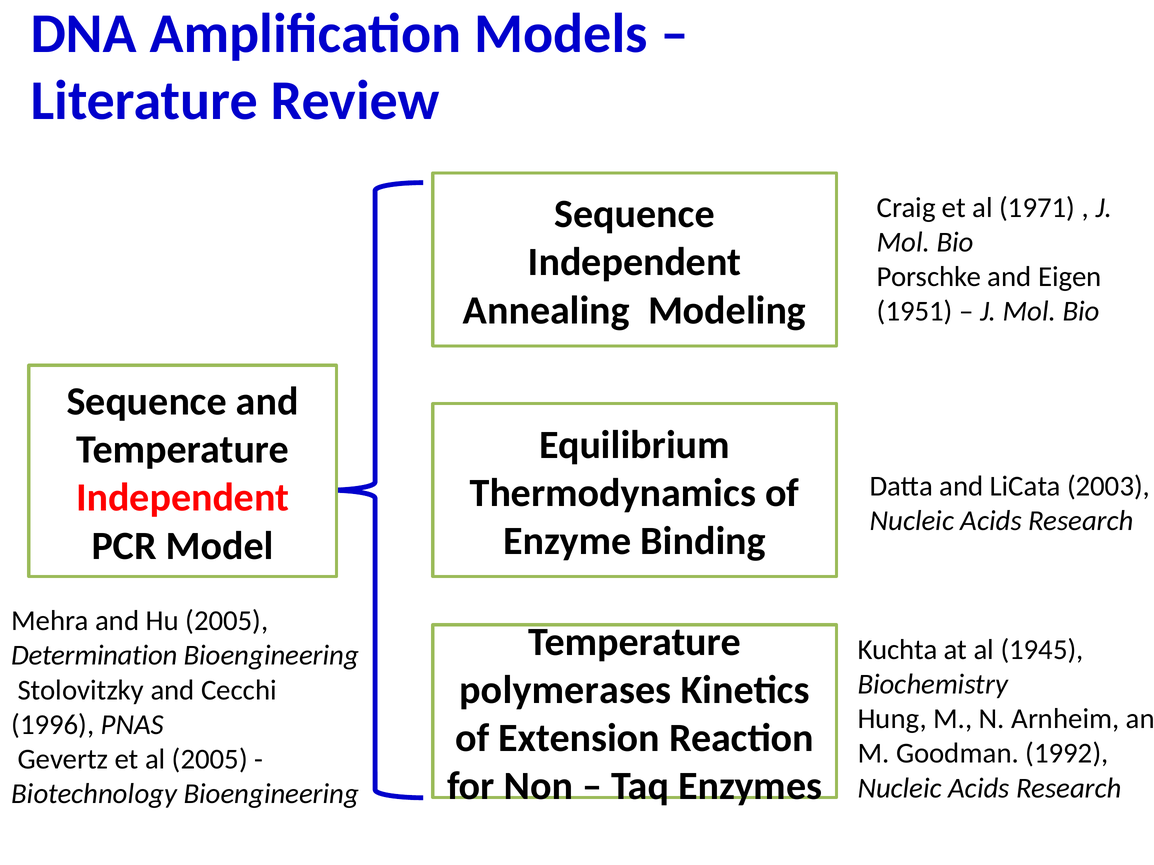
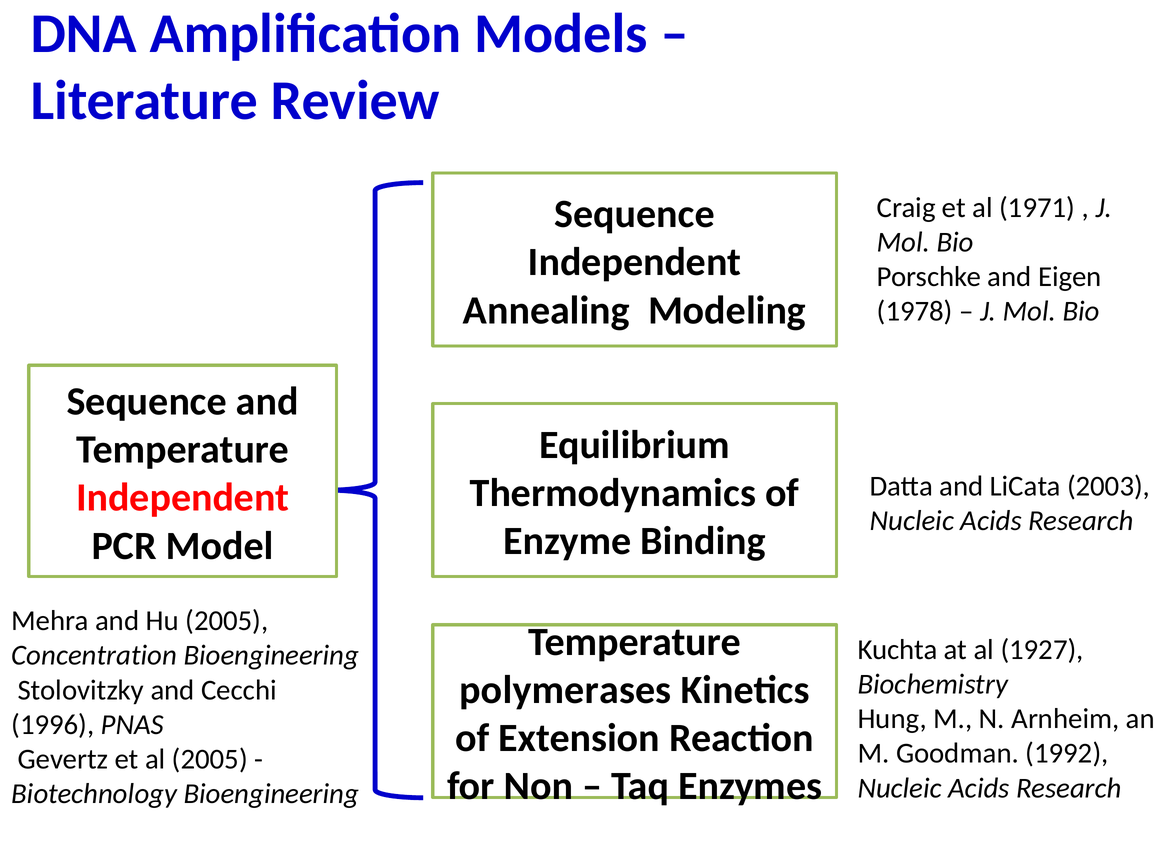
1951: 1951 -> 1978
1945: 1945 -> 1927
Determination: Determination -> Concentration
